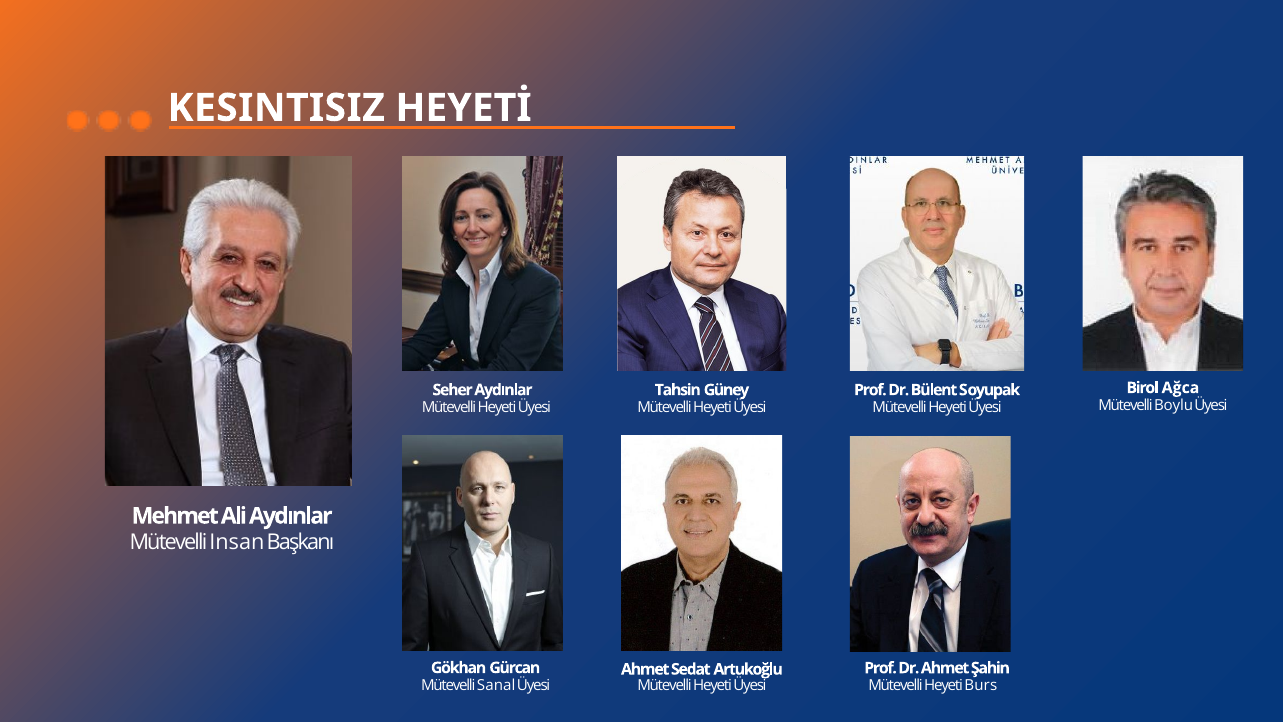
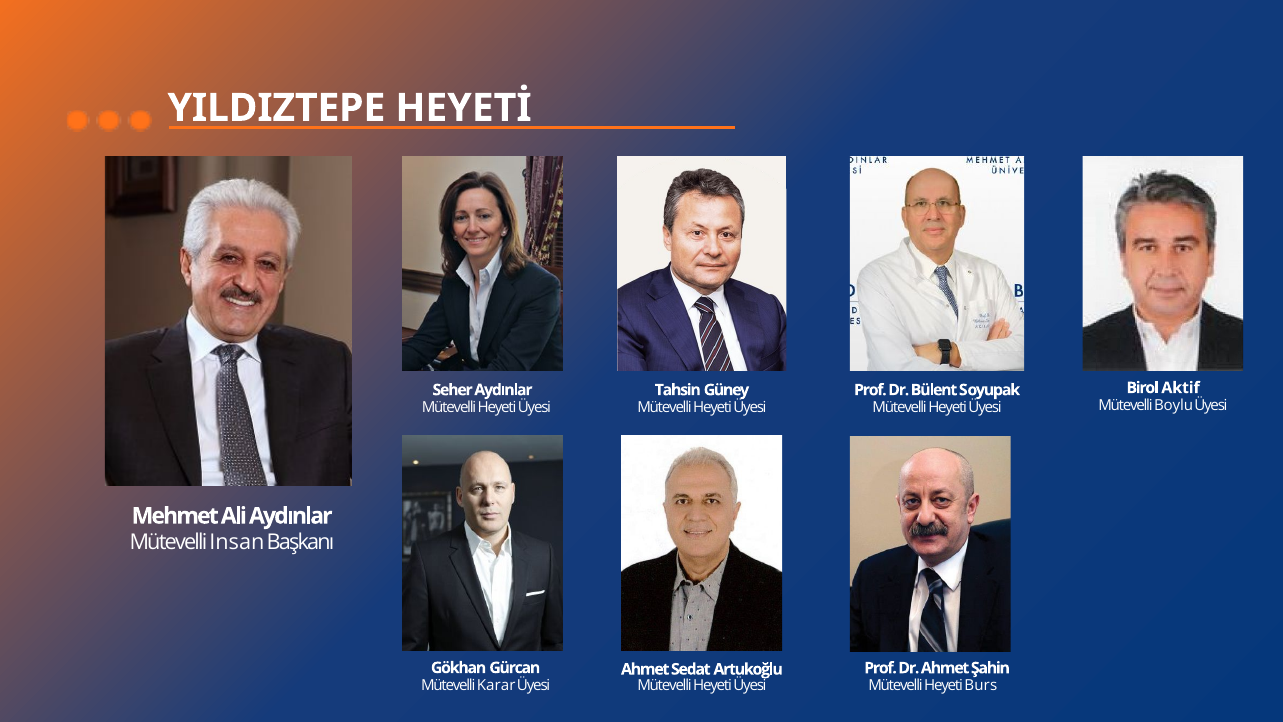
KESINTISIZ: KESINTISIZ -> YILDIZTEPE
Ağca: Ağca -> Aktif
Sanal: Sanal -> Karar
